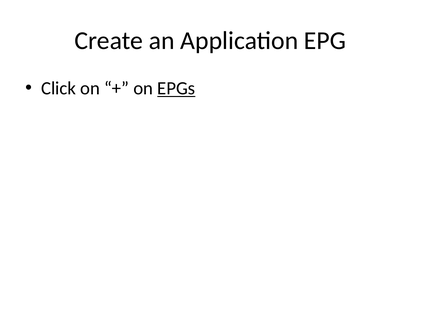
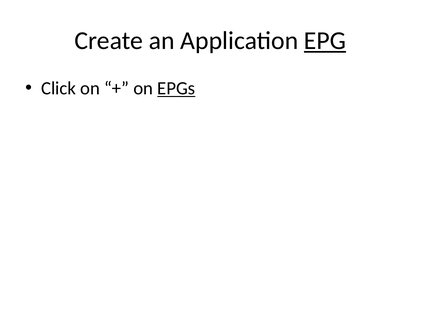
EPG underline: none -> present
